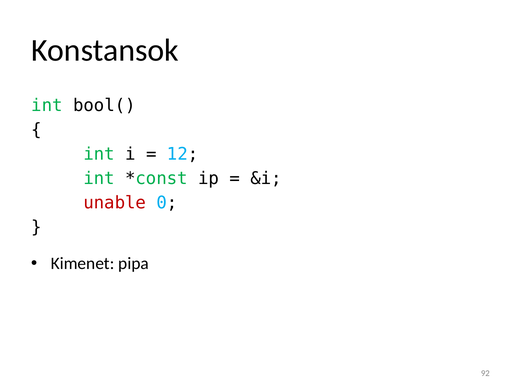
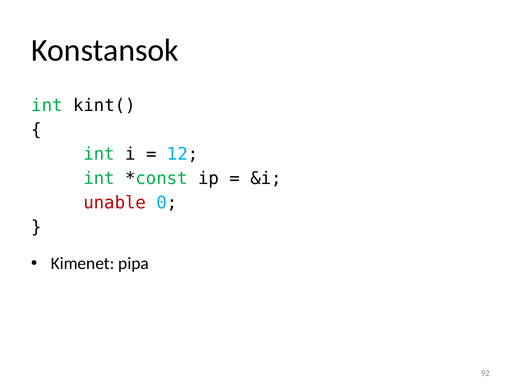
bool(: bool( -> kint(
